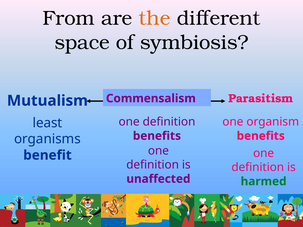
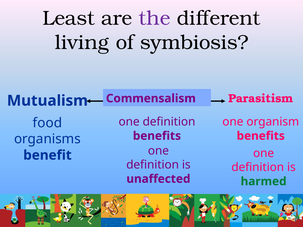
From: From -> Least
the colour: orange -> purple
space: space -> living
least: least -> food
